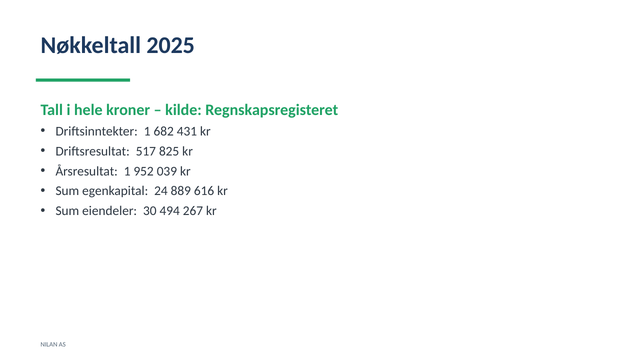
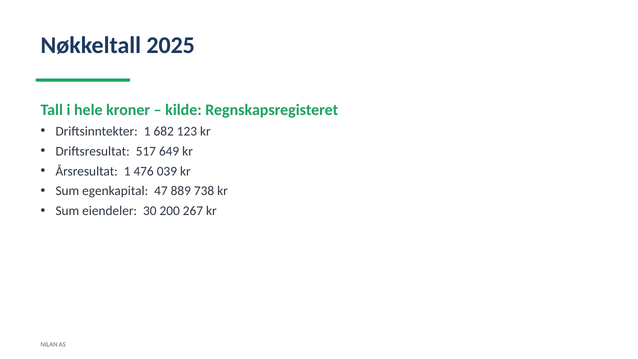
431: 431 -> 123
825: 825 -> 649
952: 952 -> 476
24: 24 -> 47
616: 616 -> 738
494: 494 -> 200
